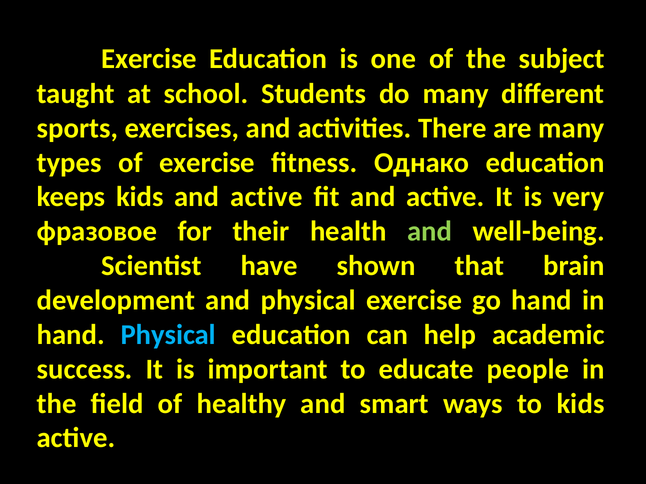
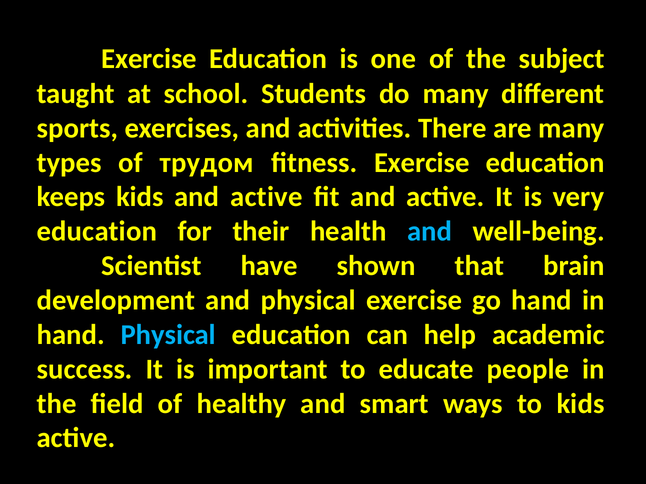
of exercise: exercise -> трудом
fitness Однако: Однако -> Exercise
фразовое at (97, 232): фразовое -> education
and at (430, 232) colour: light green -> light blue
